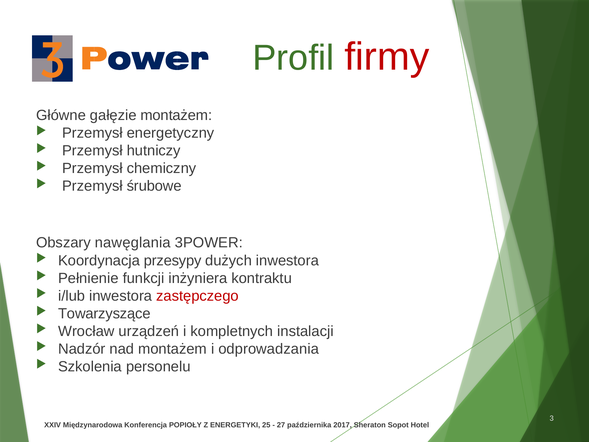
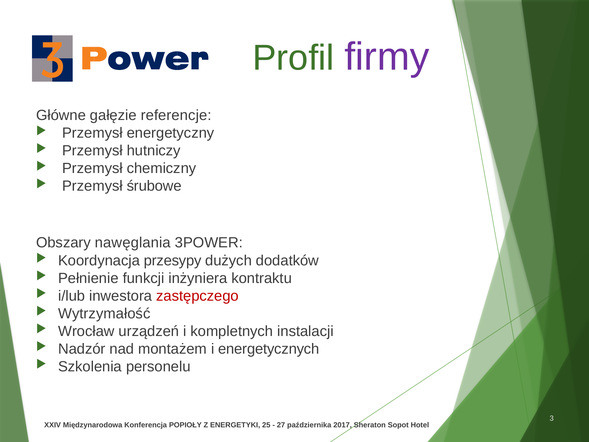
firmy colour: red -> purple
gałęzie montażem: montażem -> referencje
dużych inwestora: inwestora -> dodatków
Towarzyszące: Towarzyszące -> Wytrzymałość
odprowadzania: odprowadzania -> energetycznych
